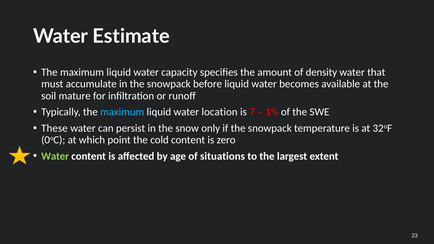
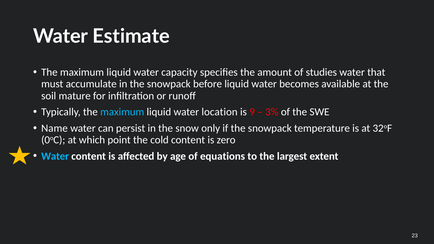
density: density -> studies
7: 7 -> 9
1%: 1% -> 3%
These: These -> Name
Water at (55, 156) colour: light green -> light blue
situations: situations -> equations
